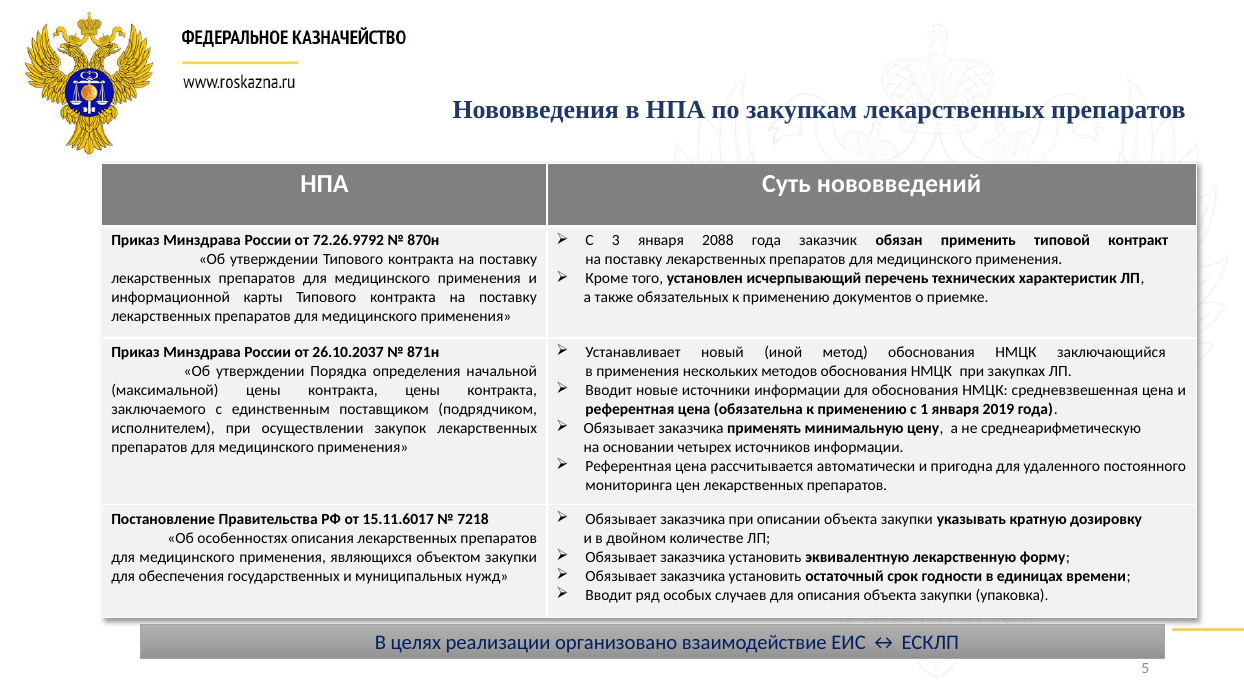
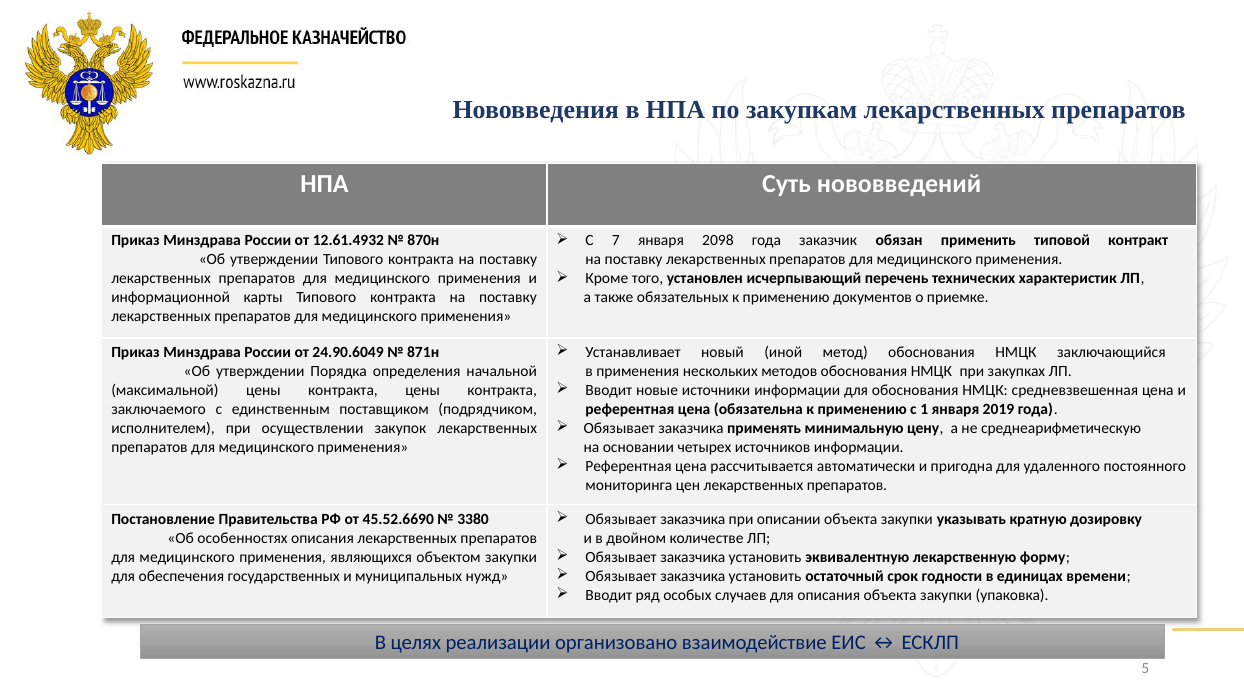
3: 3 -> 7
2088: 2088 -> 2098
72.26.9792: 72.26.9792 -> 12.61.4932
26.10.2037: 26.10.2037 -> 24.90.6049
15.11.6017: 15.11.6017 -> 45.52.6690
7218: 7218 -> 3380
